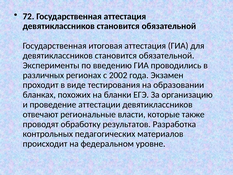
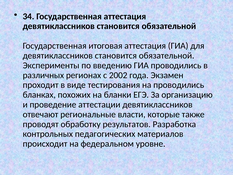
72: 72 -> 34
на образовании: образовании -> проводились
